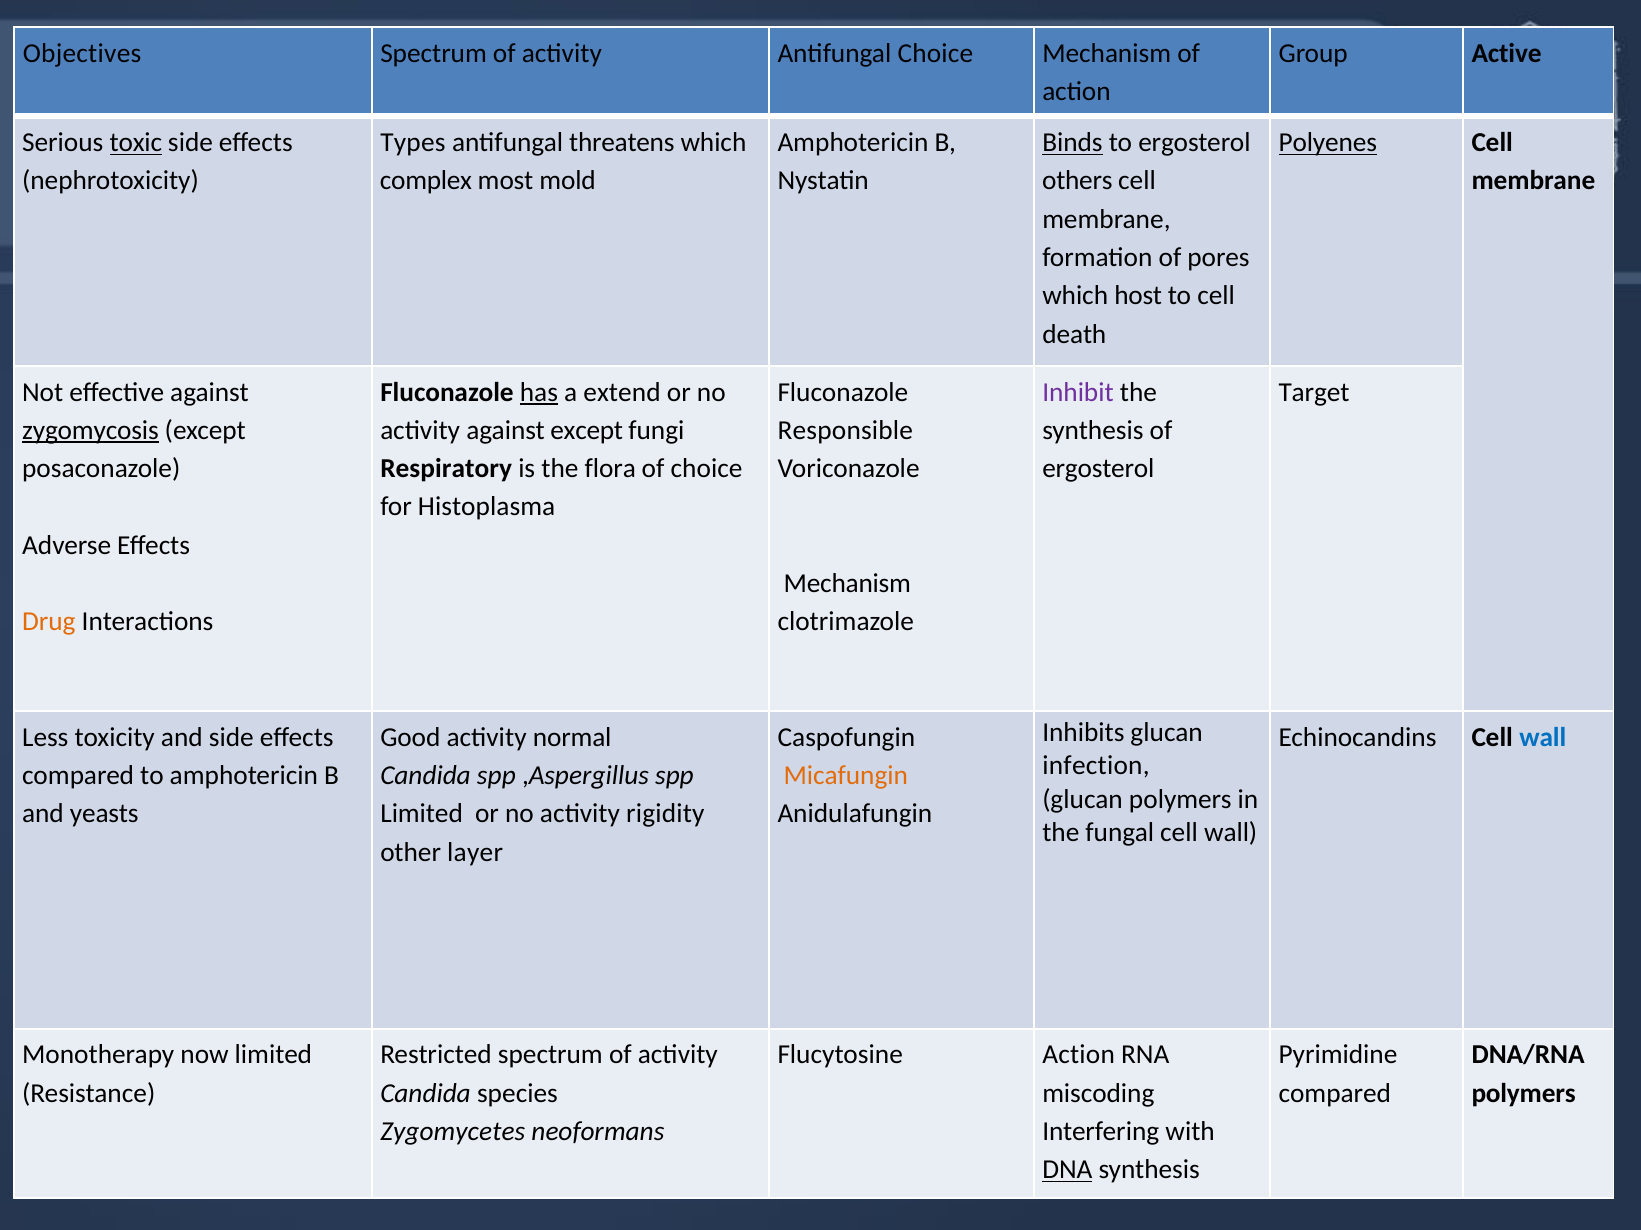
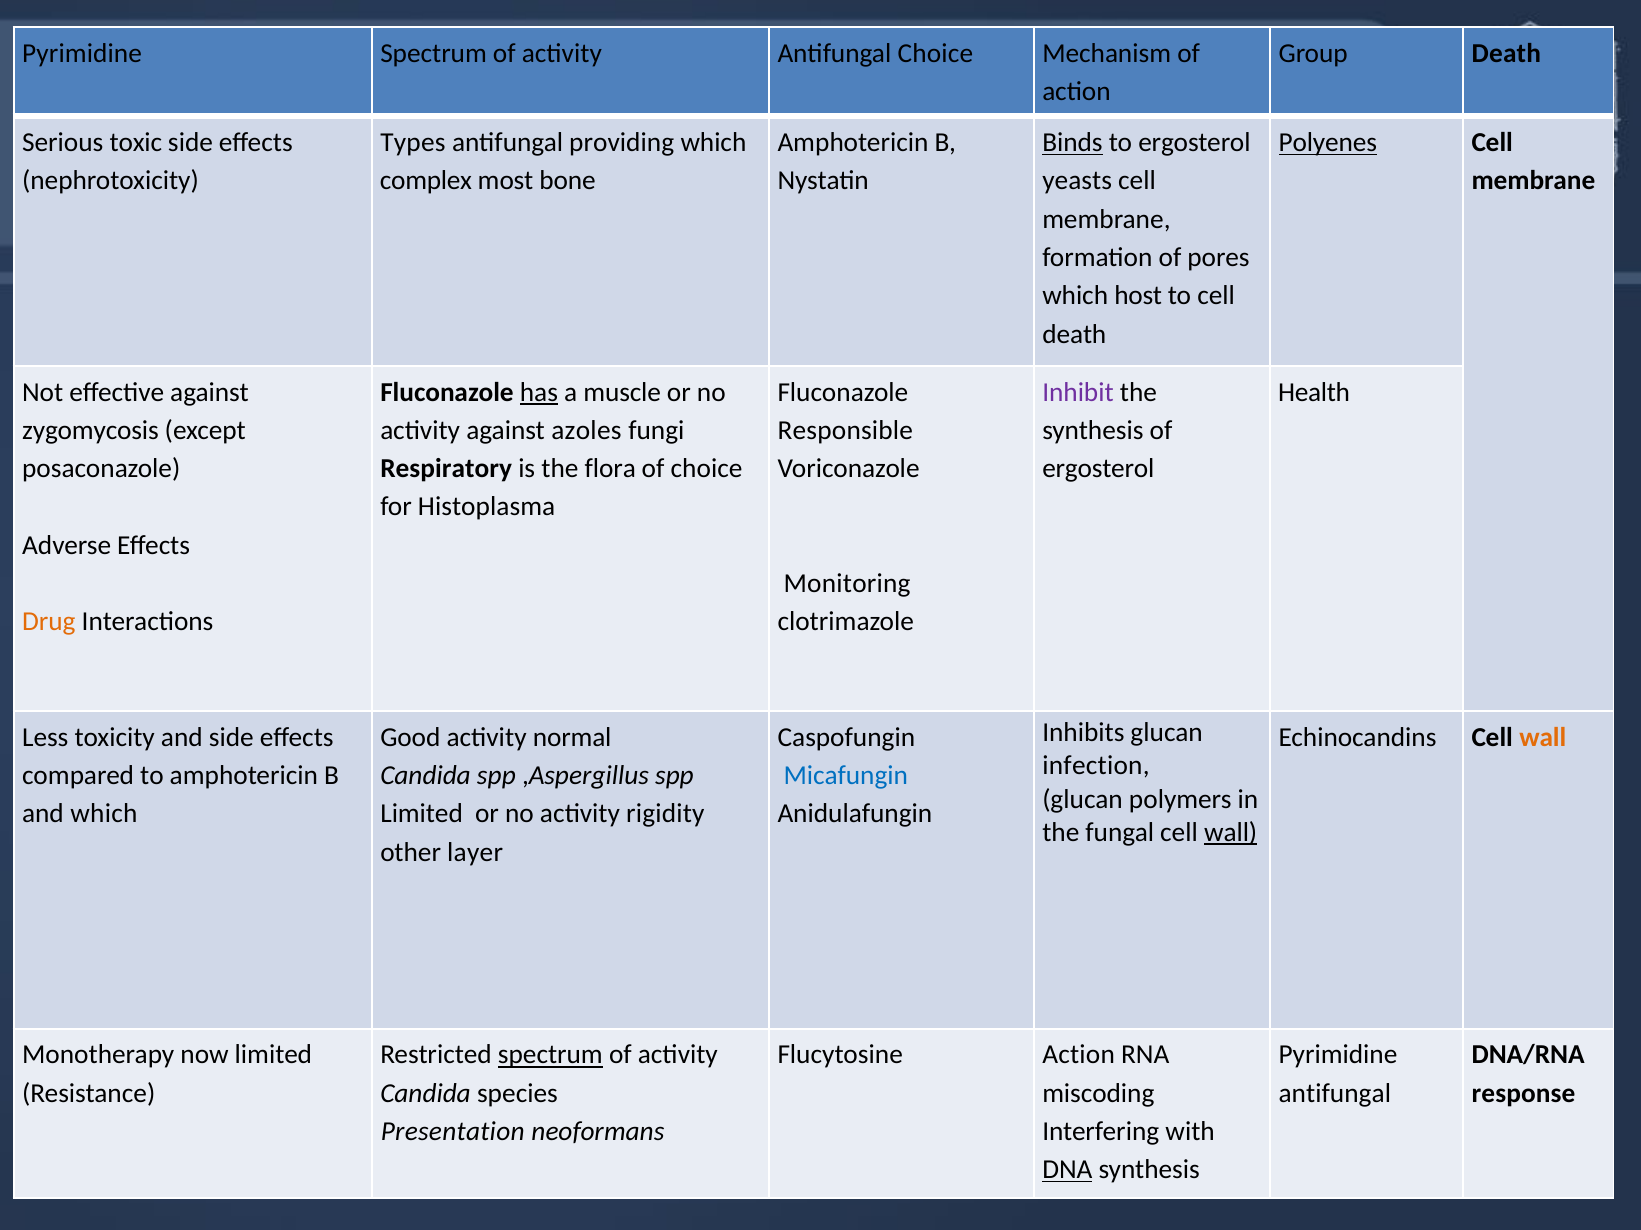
Objectives at (82, 54): Objectives -> Pyrimidine
Group Active: Active -> Death
toxic underline: present -> none
threatens: threatens -> providing
mold: mold -> bone
others: others -> yeasts
extend: extend -> muscle
Target: Target -> Health
zygomycosis underline: present -> none
against except: except -> azoles
Mechanism at (847, 584): Mechanism -> Monitoring
wall at (1543, 738) colour: blue -> orange
Micafungin colour: orange -> blue
and yeasts: yeasts -> which
wall at (1231, 833) underline: none -> present
spectrum at (550, 1056) underline: none -> present
compared at (1335, 1094): compared -> antifungal
polymers at (1524, 1094): polymers -> response
Zygomycetes: Zygomycetes -> Presentation
